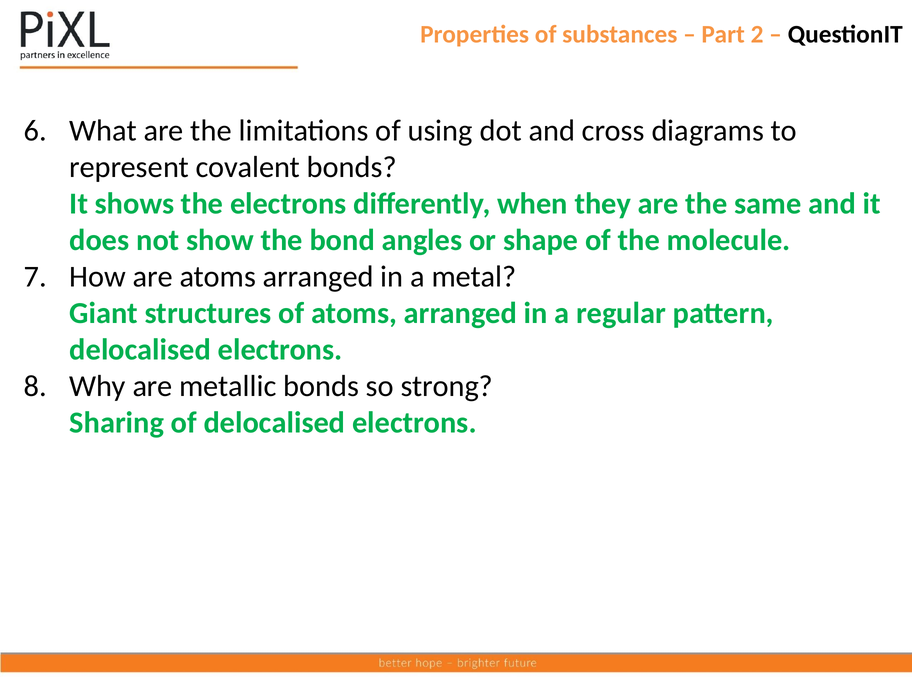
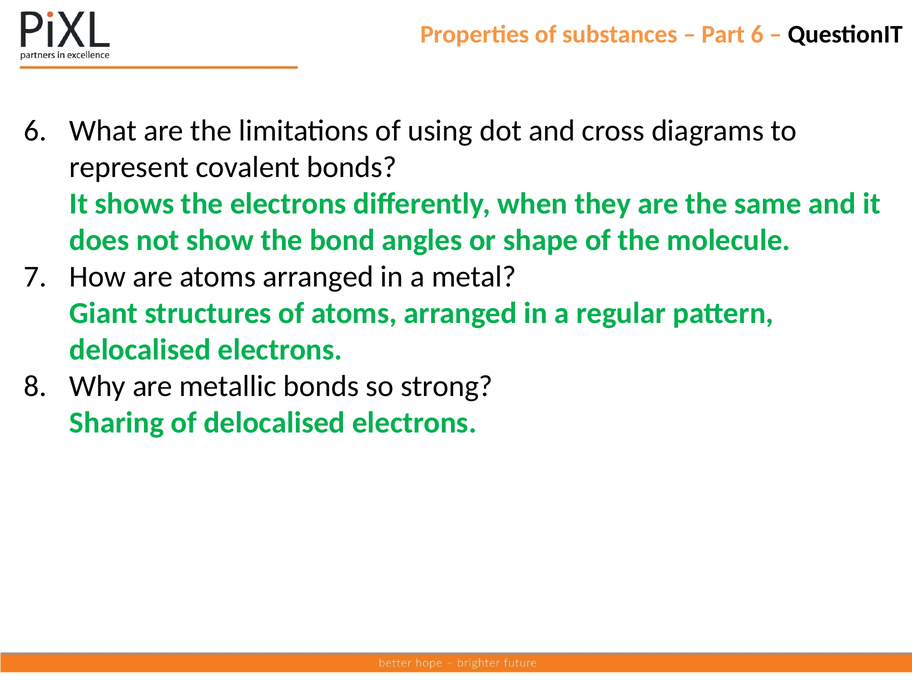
Part 2: 2 -> 6
